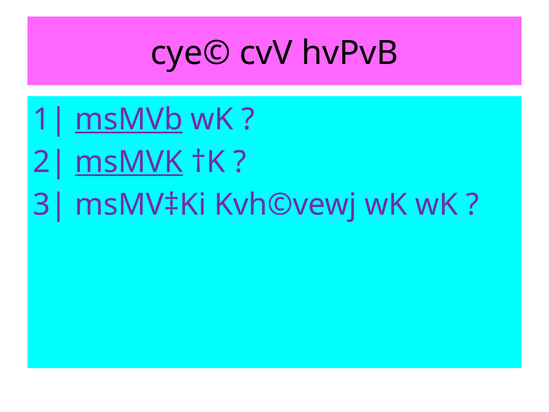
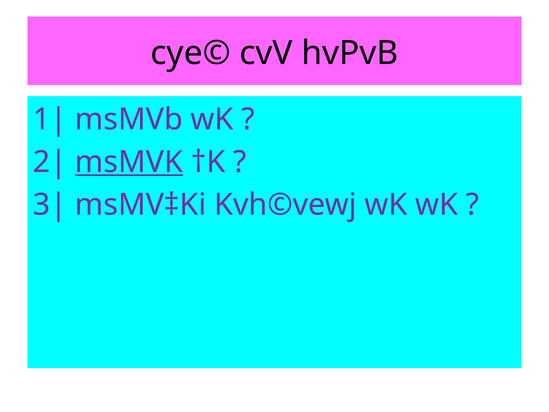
msMVb underline: present -> none
